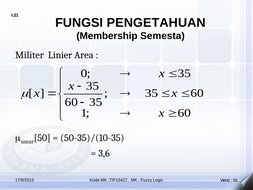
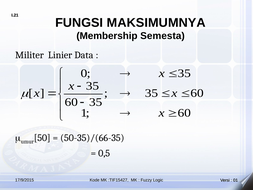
PENGETAHUAN: PENGETAHUAN -> MAKSIMUMNYA
Area: Area -> Data
50-35)/(10-35: 50-35)/(10-35 -> 50-35)/(66-35
3,6: 3,6 -> 0,5
